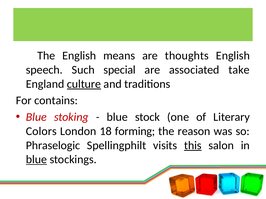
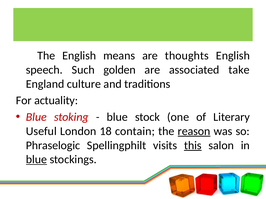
special: special -> golden
culture underline: present -> none
contains: contains -> actuality
Colors: Colors -> Useful
forming: forming -> contain
reason underline: none -> present
